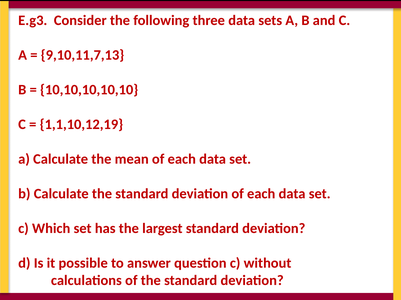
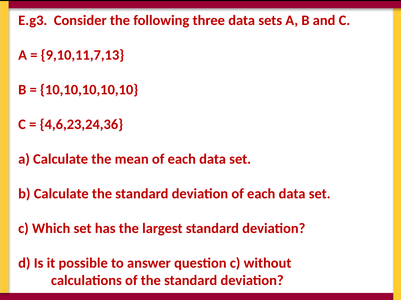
1,1,10,12,19: 1,1,10,12,19 -> 4,6,23,24,36
